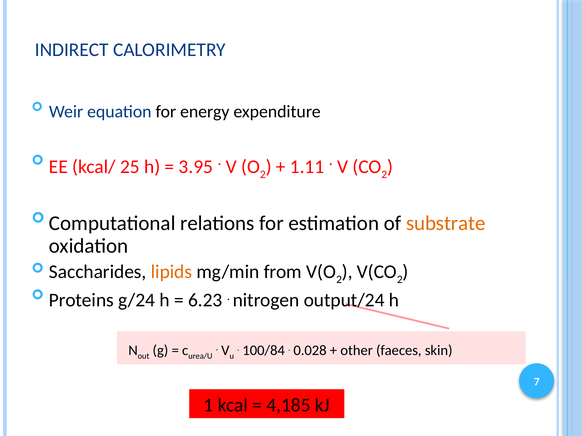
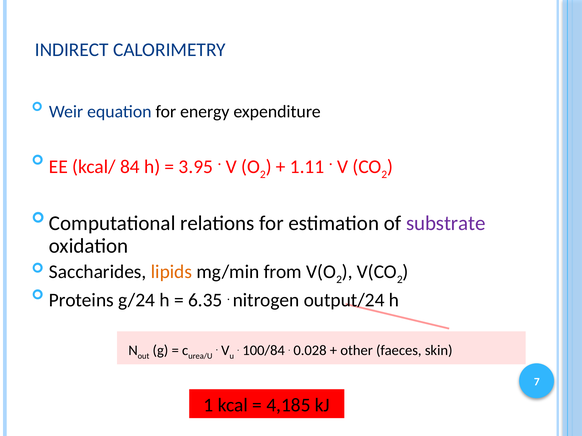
25: 25 -> 84
substrate colour: orange -> purple
6.23: 6.23 -> 6.35
